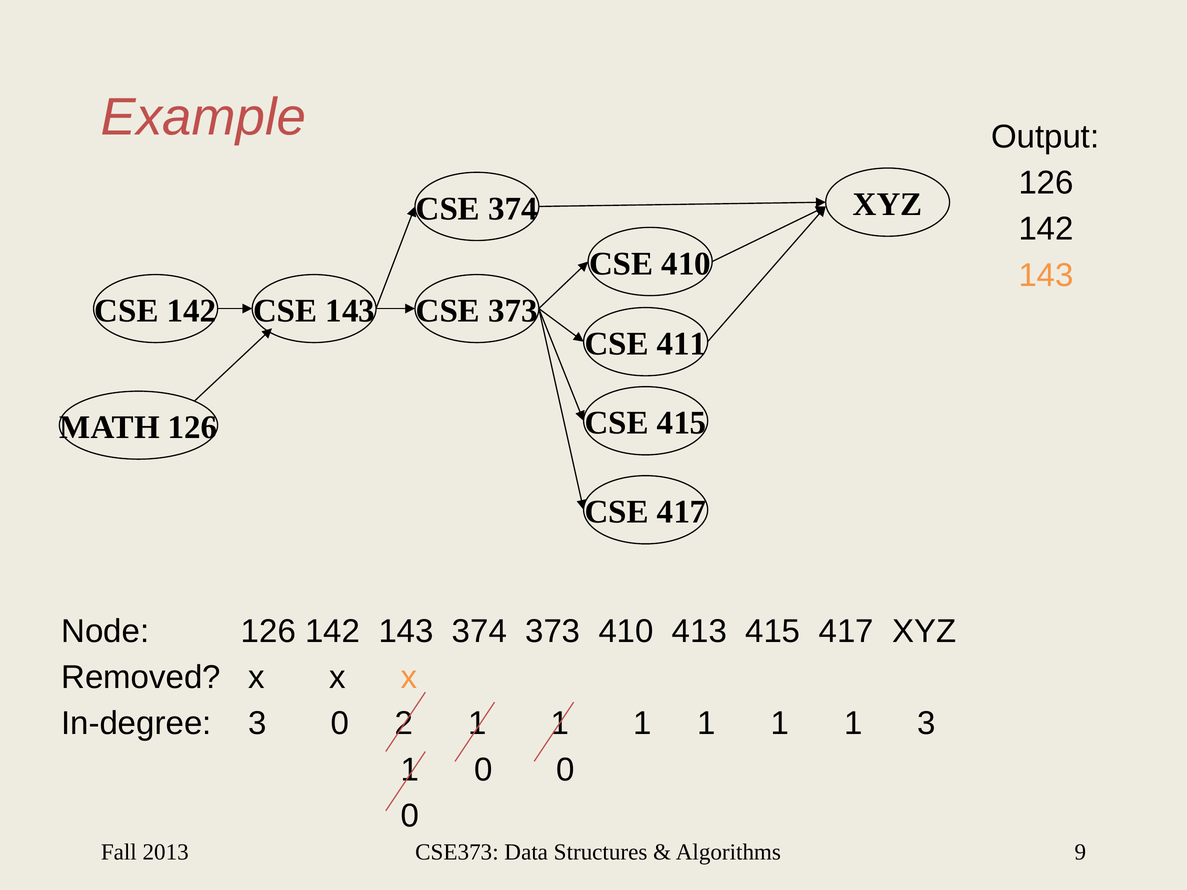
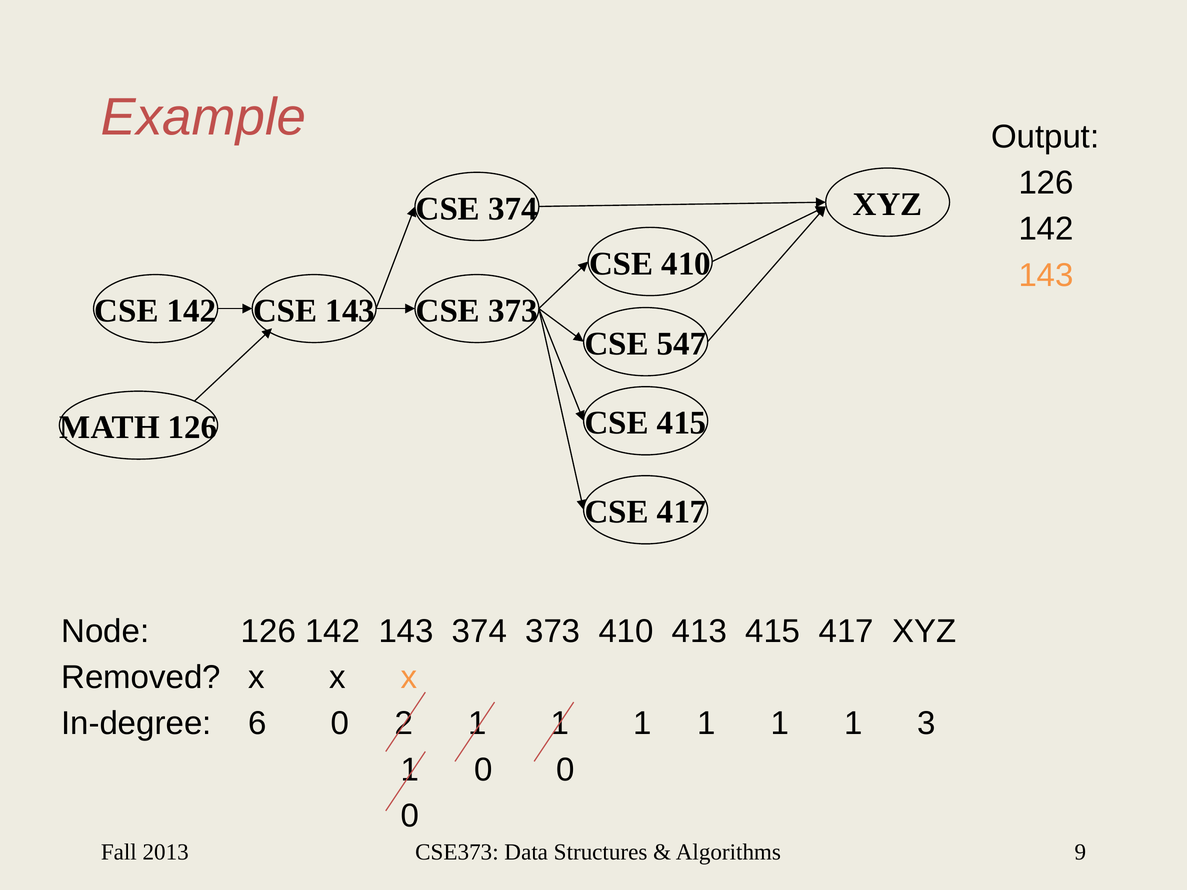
411: 411 -> 547
In-degree 3: 3 -> 6
